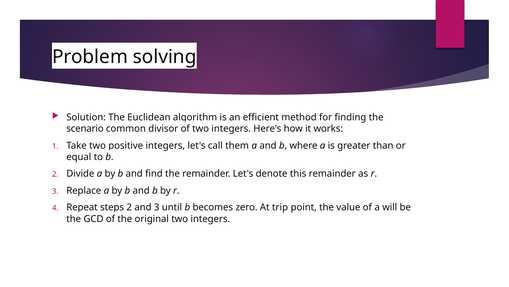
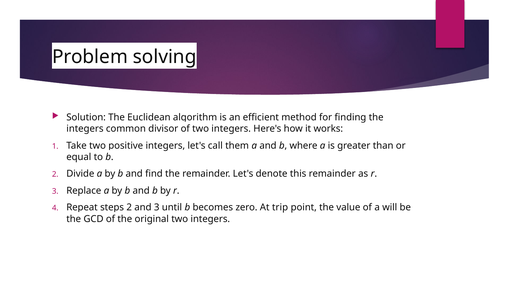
scenario at (85, 128): scenario -> integers
